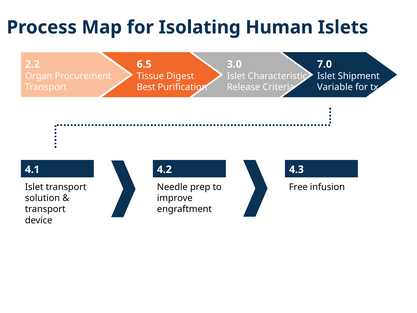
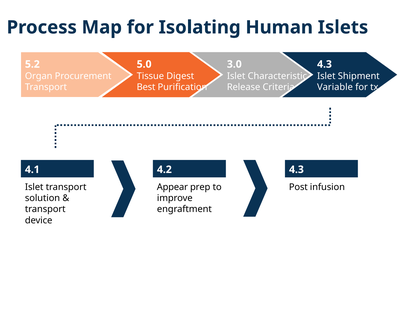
2.2: 2.2 -> 5.2
6.5: 6.5 -> 5.0
7.0 at (324, 64): 7.0 -> 4.3
Needle: Needle -> Appear
Free: Free -> Post
